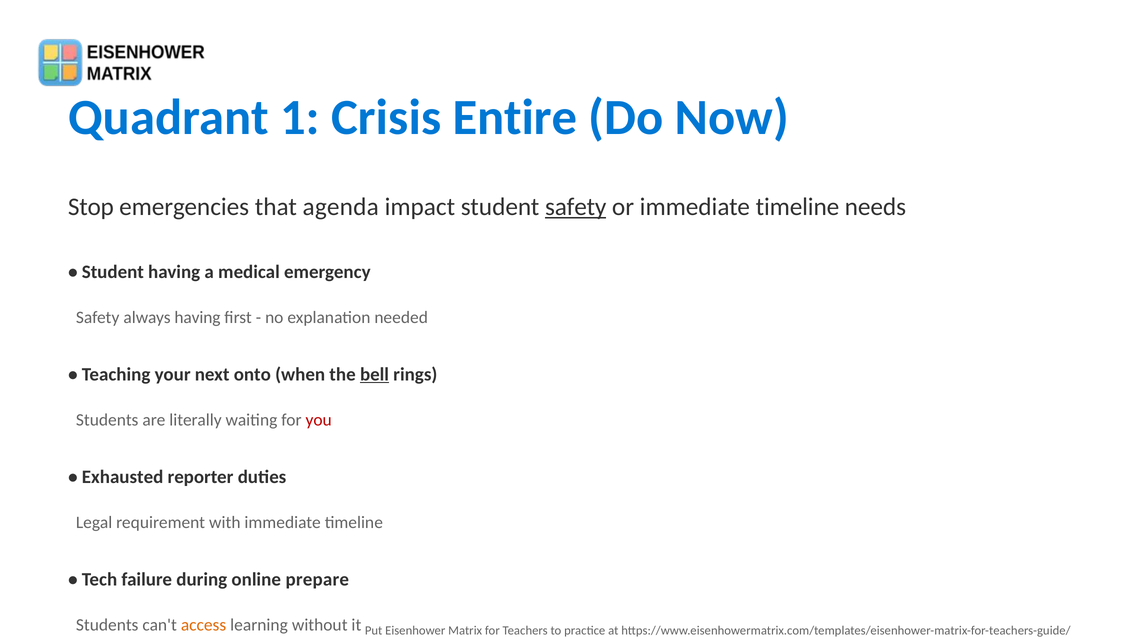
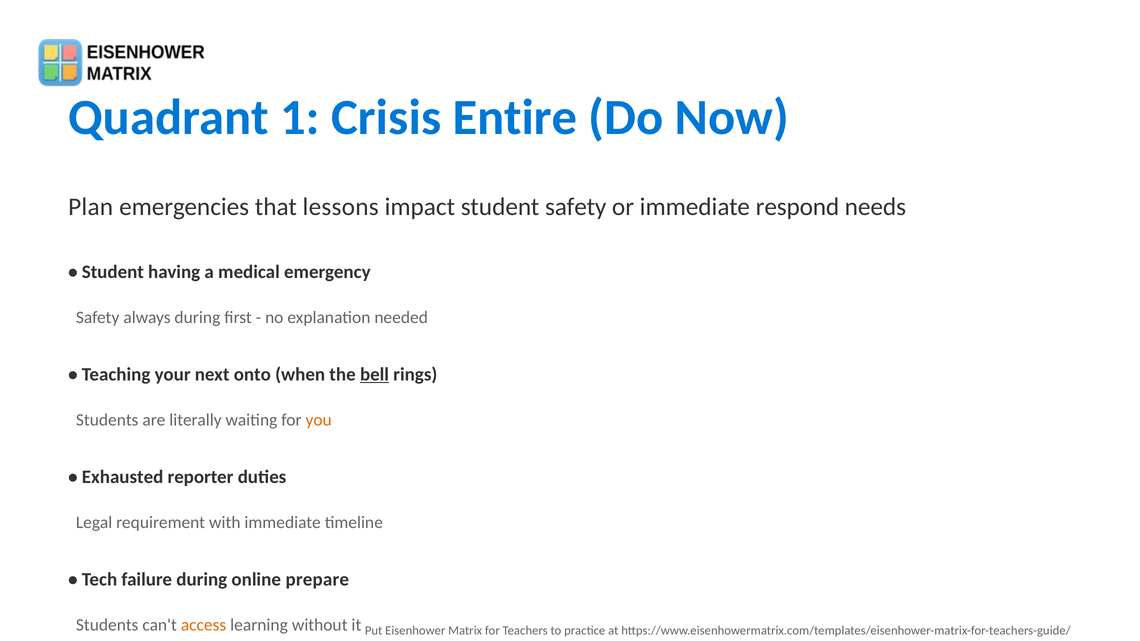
Stop: Stop -> Plan
agenda: agenda -> lessons
safety at (576, 207) underline: present -> none
or immediate timeline: timeline -> respond
always having: having -> during
you colour: red -> orange
